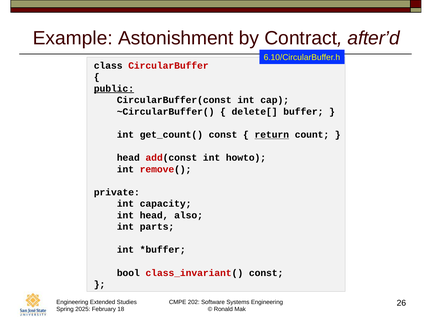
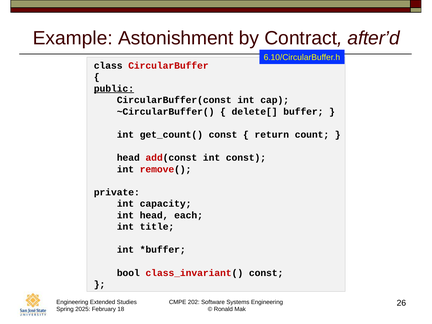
return underline: present -> none
int howto: howto -> const
also: also -> each
parts: parts -> title
